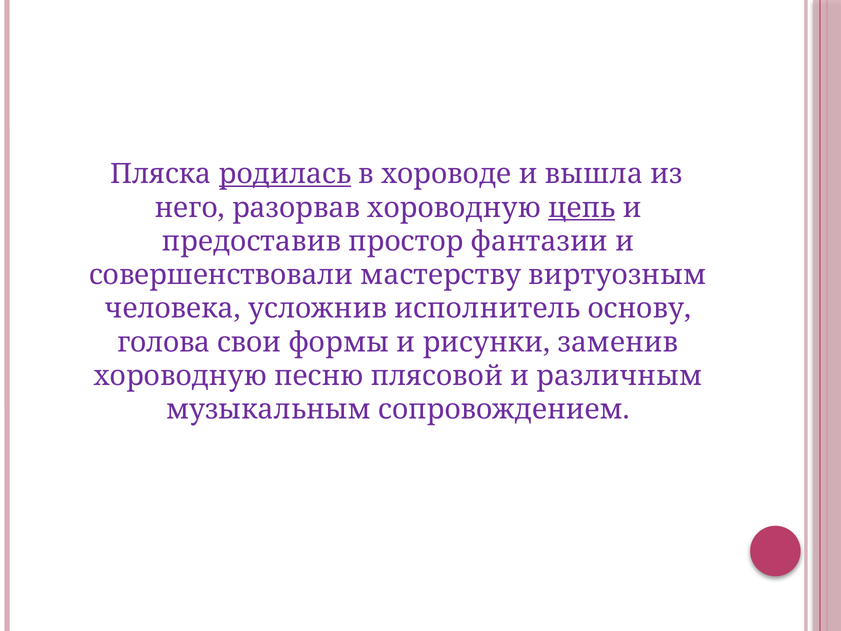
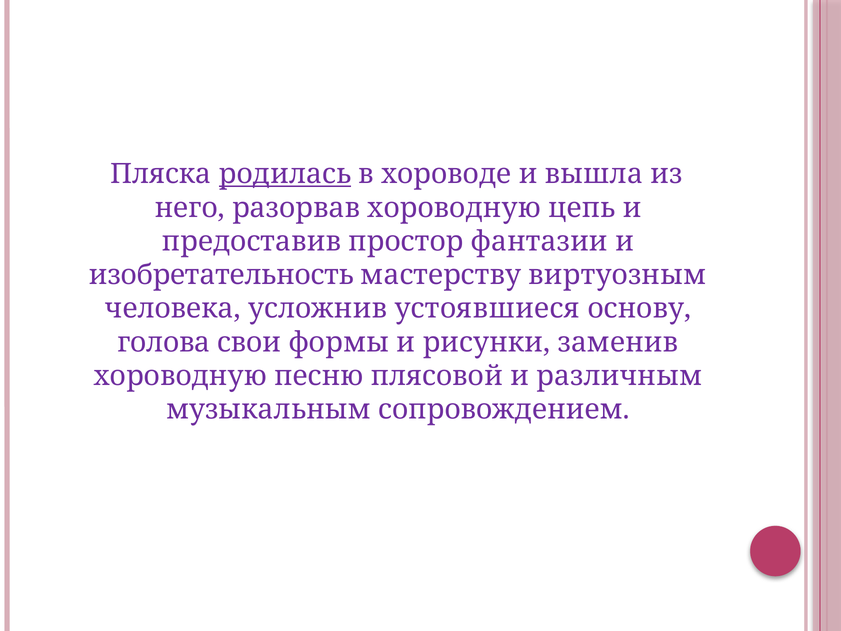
цепь underline: present -> none
совершенствовали: совершенствовали -> изобретательность
исполнитель: исполнитель -> устоявшиеся
